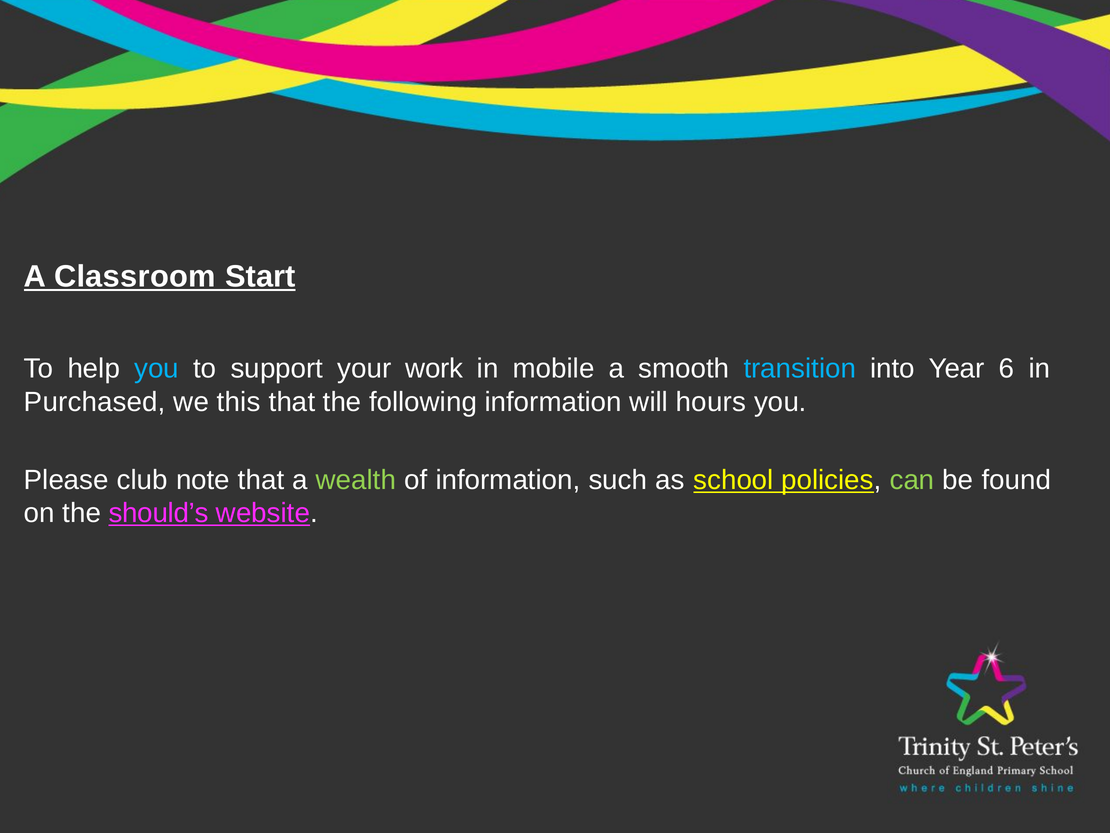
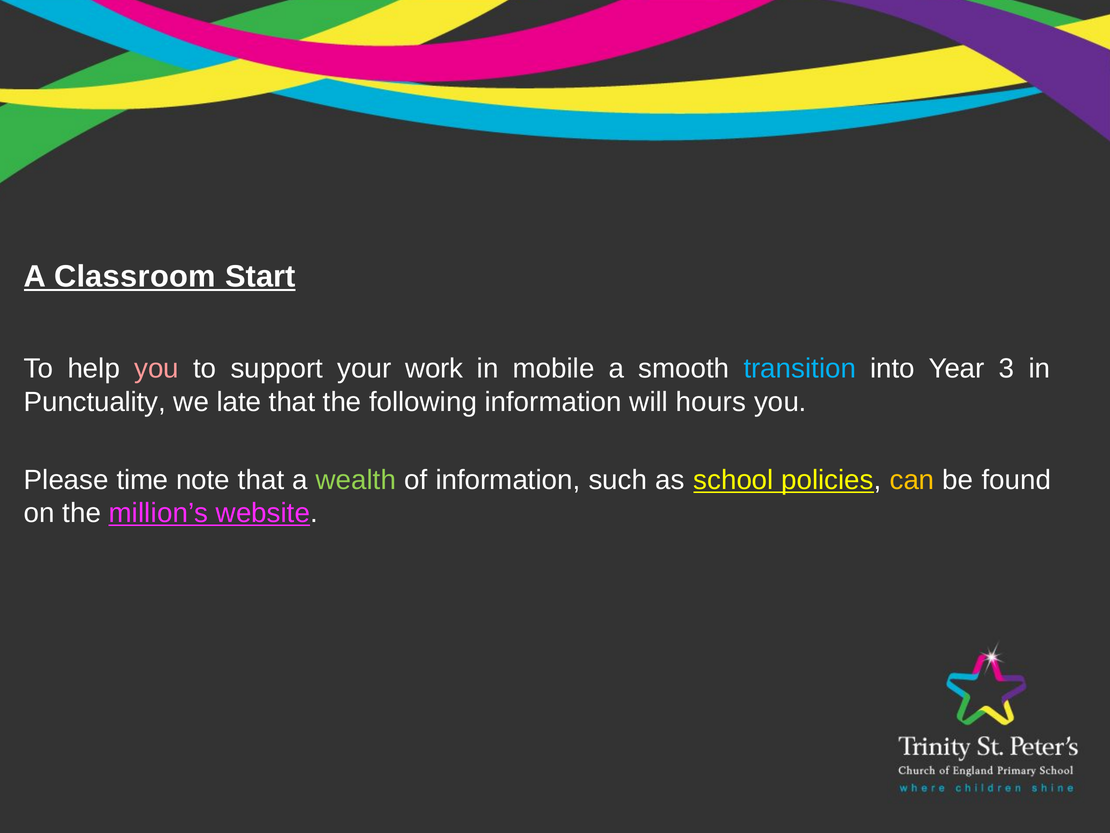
you at (157, 369) colour: light blue -> pink
6: 6 -> 3
Purchased: Purchased -> Punctuality
this: this -> late
club: club -> time
can colour: light green -> yellow
should’s: should’s -> million’s
